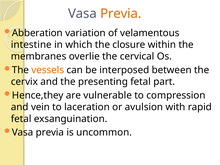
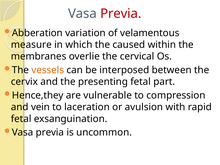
Previa at (121, 14) colour: orange -> red
intestine: intestine -> measure
closure: closure -> caused
